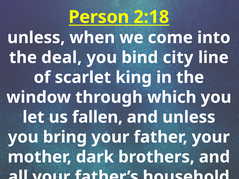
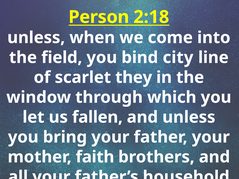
deal: deal -> field
king: king -> they
dark: dark -> faith
